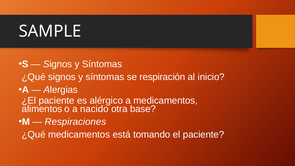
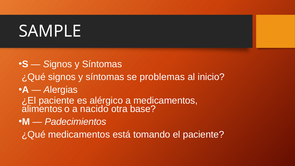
respiración: respiración -> problemas
Respiraciones: Respiraciones -> Padecimientos
